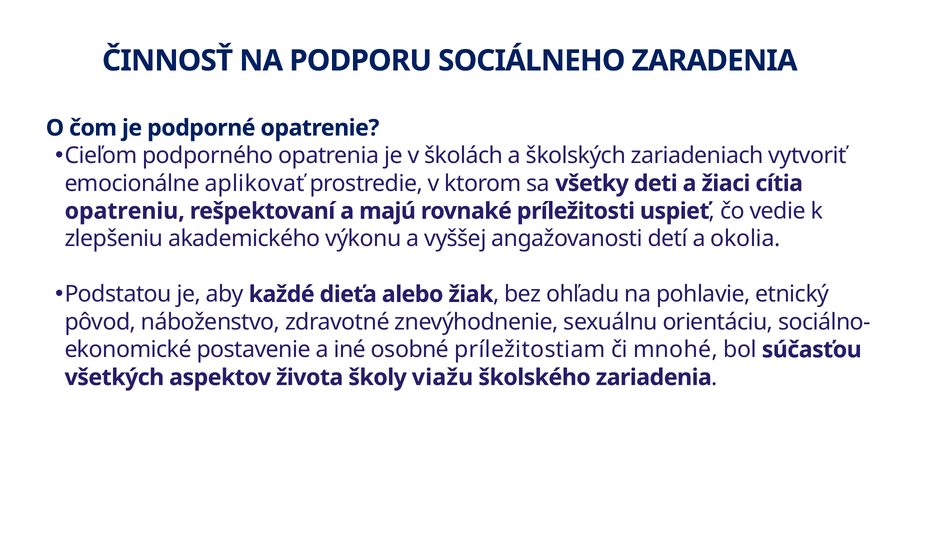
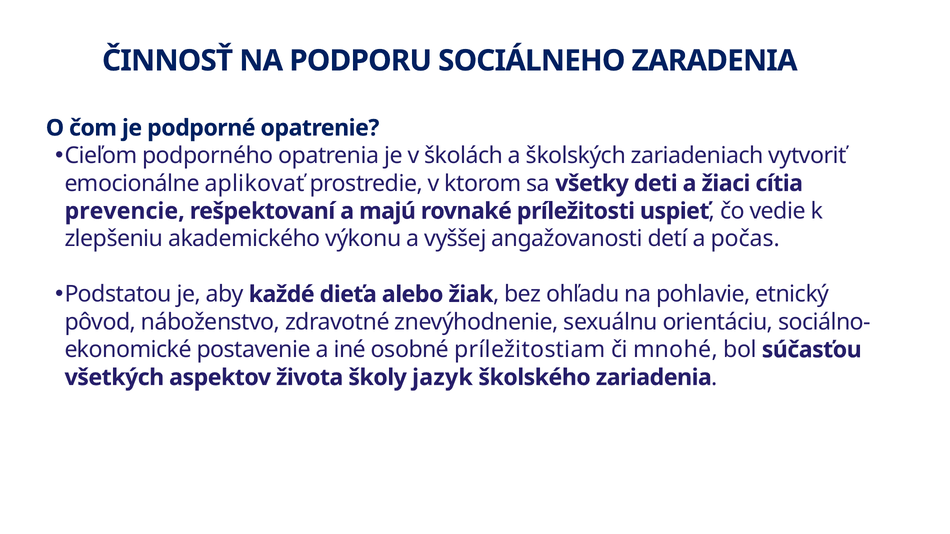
opatreniu: opatreniu -> prevencie
okolia: okolia -> počas
viažu: viažu -> jazyk
